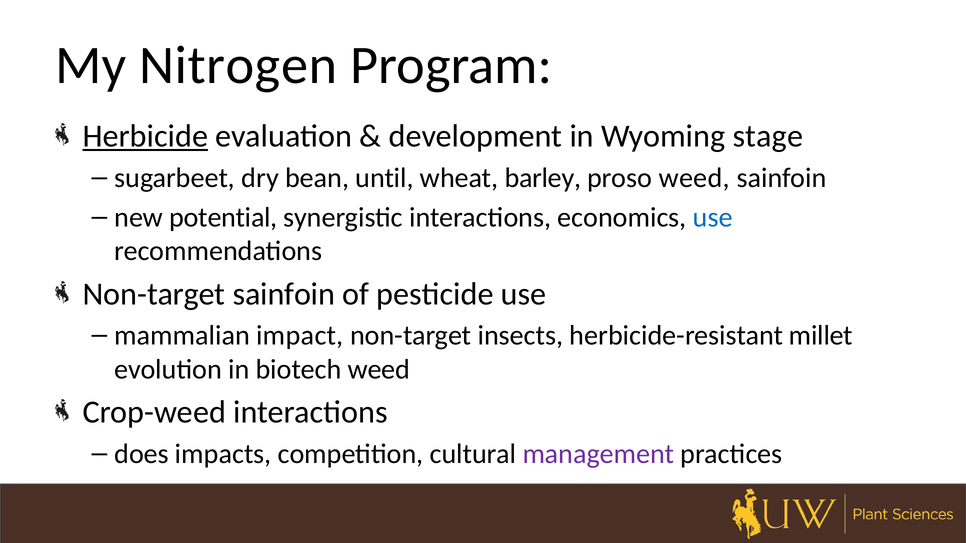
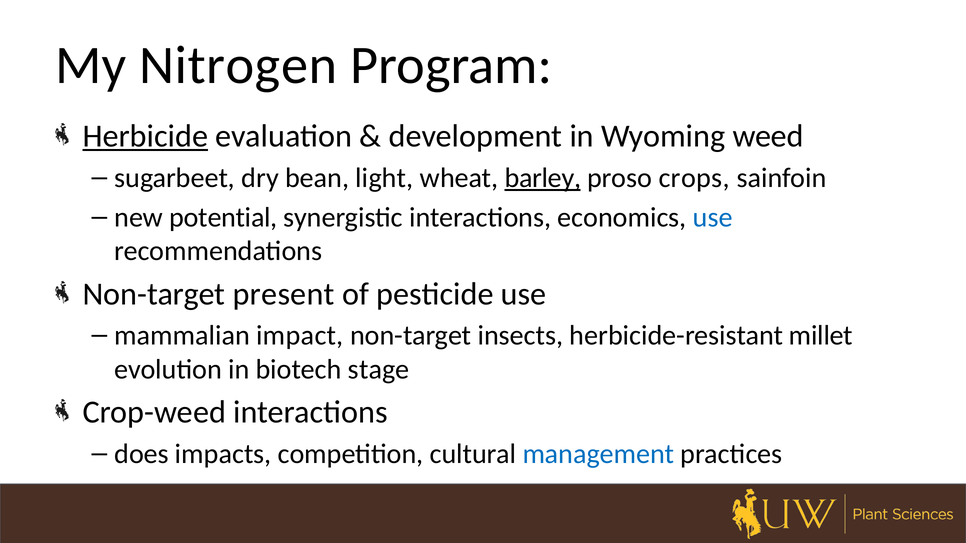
stage: stage -> weed
until: until -> light
barley underline: none -> present
proso weed: weed -> crops
Non-target sainfoin: sainfoin -> present
biotech weed: weed -> stage
management colour: purple -> blue
